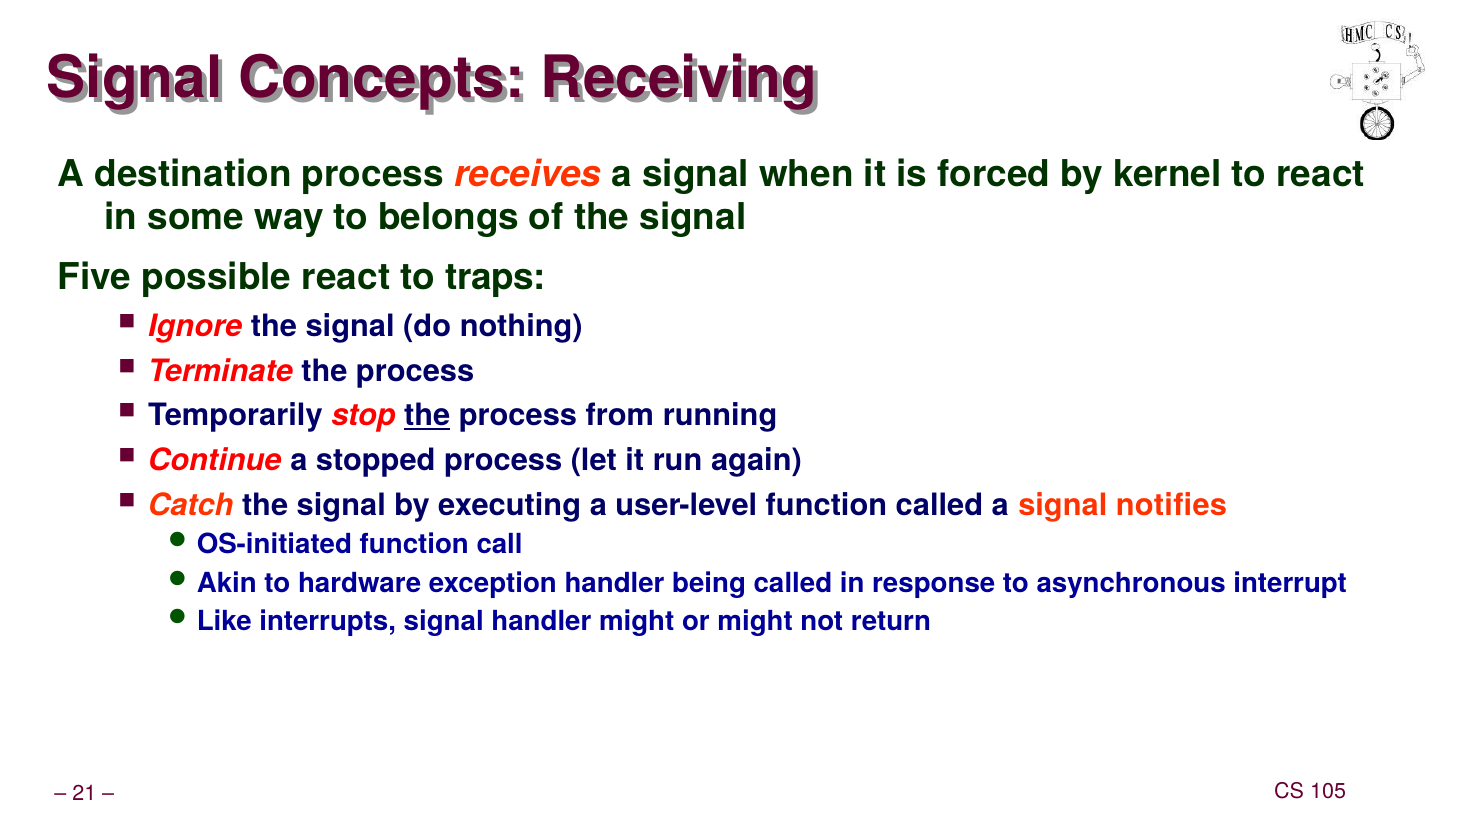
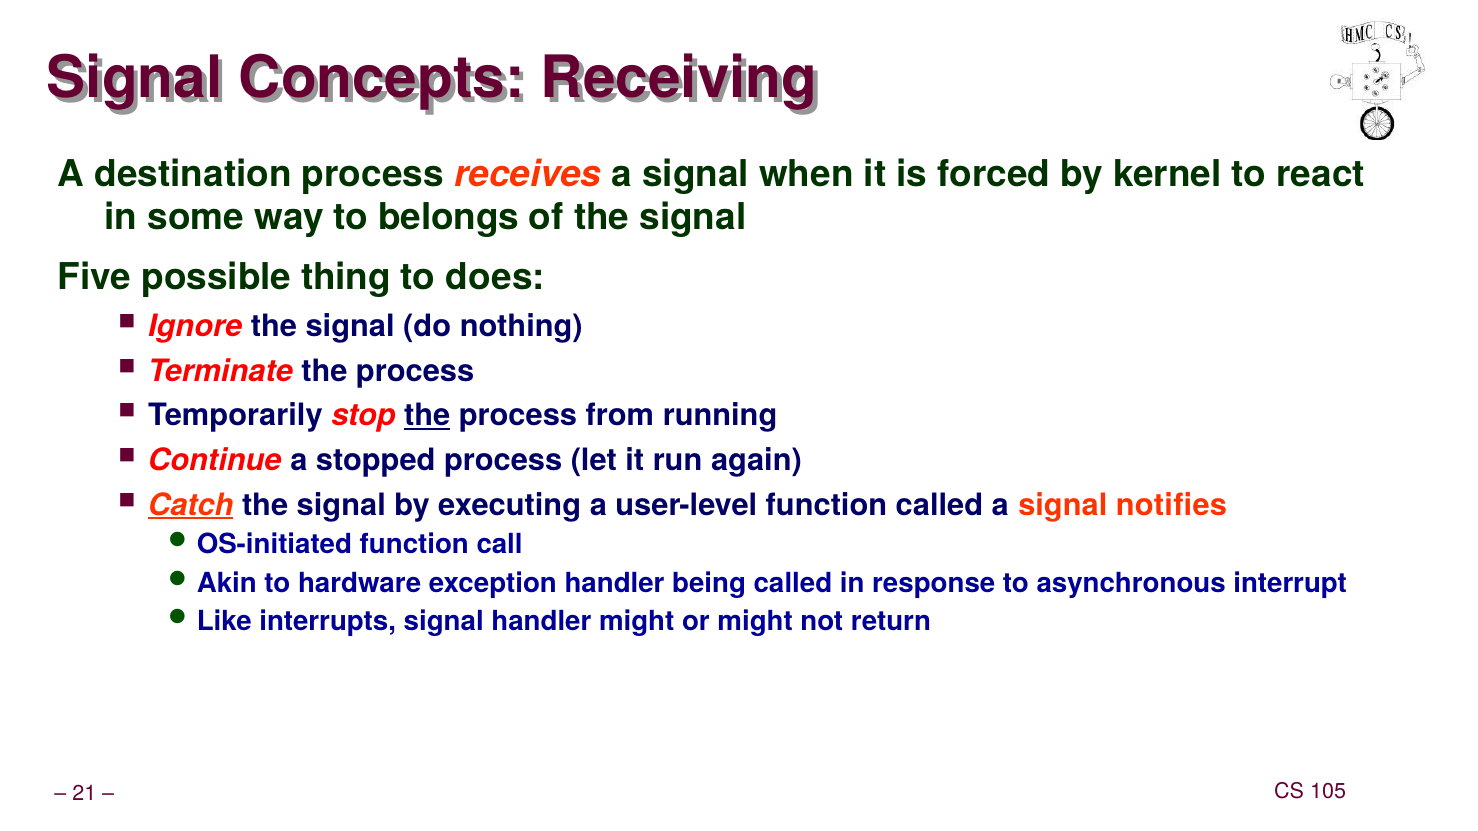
possible react: react -> thing
traps: traps -> does
Catch underline: none -> present
